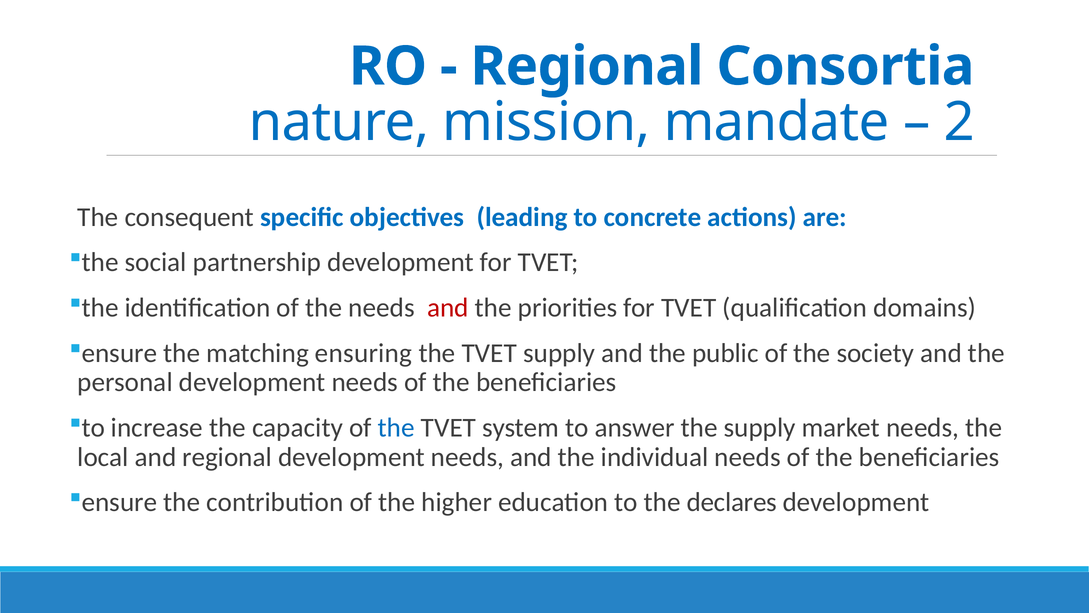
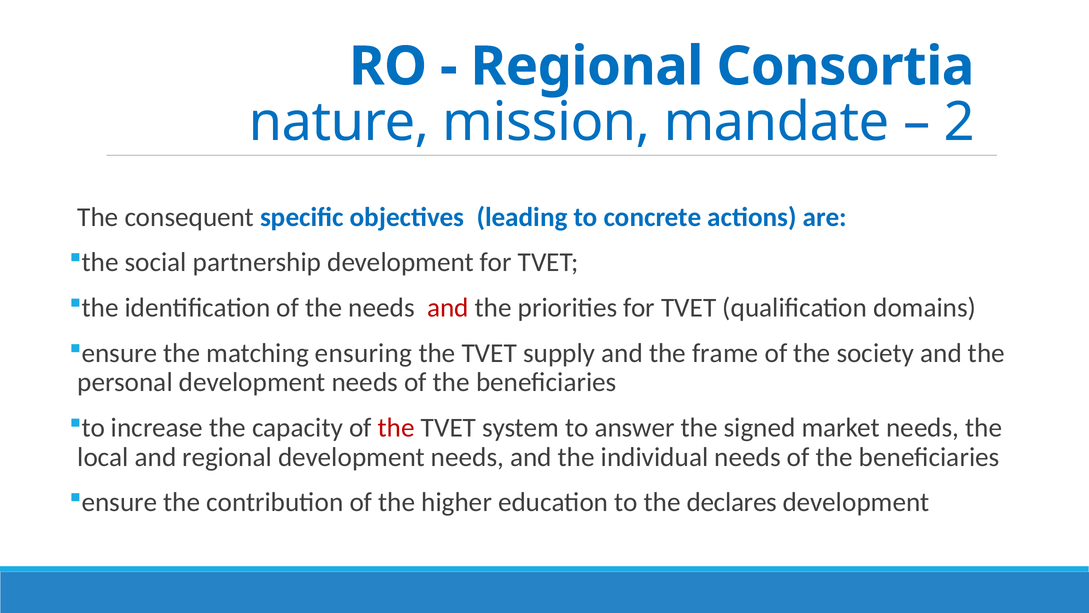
public: public -> frame
the at (396, 427) colour: blue -> red
the supply: supply -> signed
